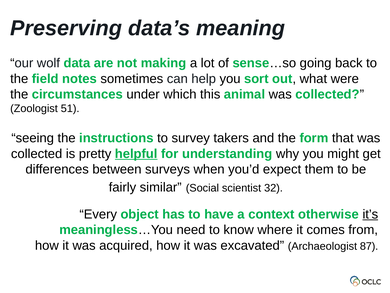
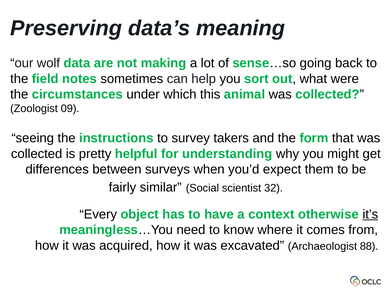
51: 51 -> 09
helpful underline: present -> none
87: 87 -> 88
